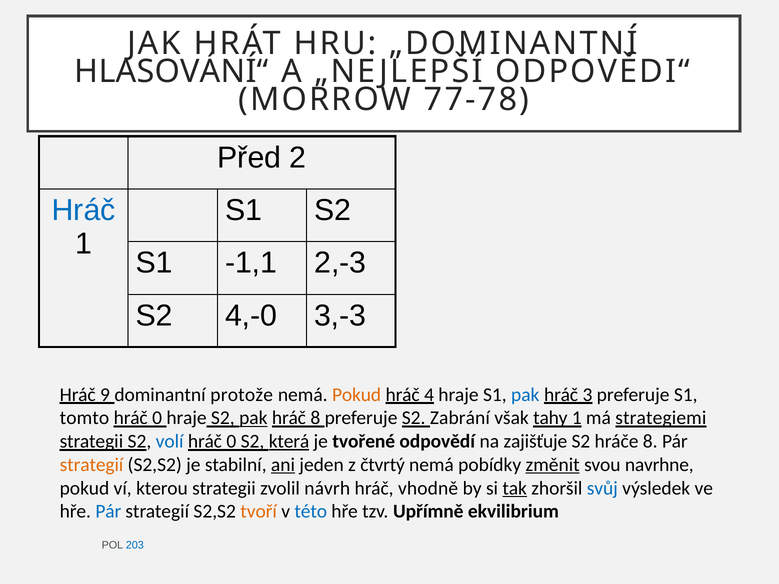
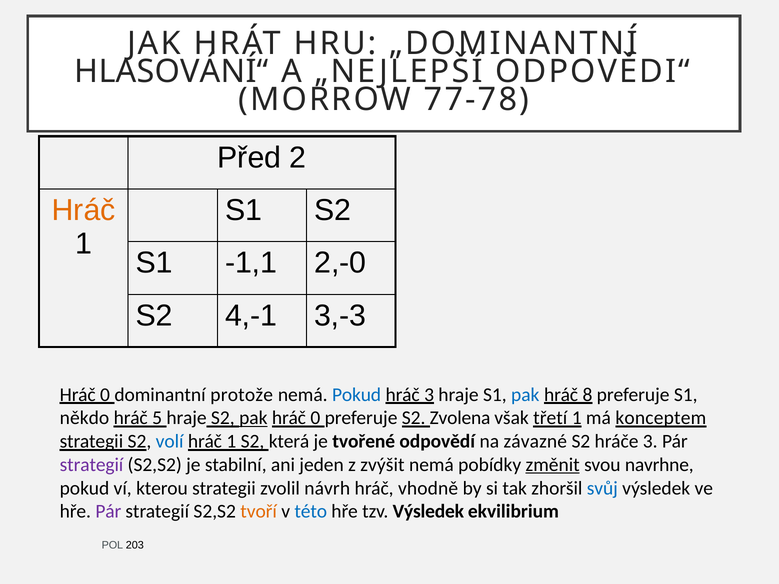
Hráč at (84, 210) colour: blue -> orange
2,-3: 2,-3 -> 2,-0
4,-0: 4,-0 -> 4,-1
9 at (105, 395): 9 -> 0
Pokud at (357, 395) colour: orange -> blue
hráč 4: 4 -> 3
3: 3 -> 8
tomto: tomto -> někdo
0 at (157, 418): 0 -> 5
8 at (315, 418): 8 -> 0
Zabrání: Zabrání -> Zvolena
tahy: tahy -> třetí
strategiemi: strategiemi -> konceptem
0 at (231, 442): 0 -> 1
která underline: present -> none
zajišťuje: zajišťuje -> závazné
hráče 8: 8 -> 3
strategií at (92, 465) colour: orange -> purple
ani underline: present -> none
čtvrtý: čtvrtý -> zvýšit
tak underline: present -> none
Pár at (108, 512) colour: blue -> purple
tzv Upřímně: Upřímně -> Výsledek
203 colour: blue -> black
